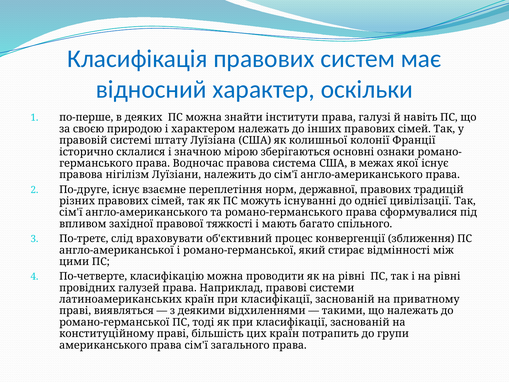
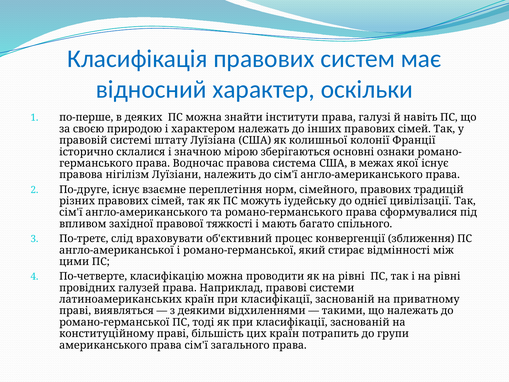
державної: державної -> сімейного
існуванні: існуванні -> іудейську
